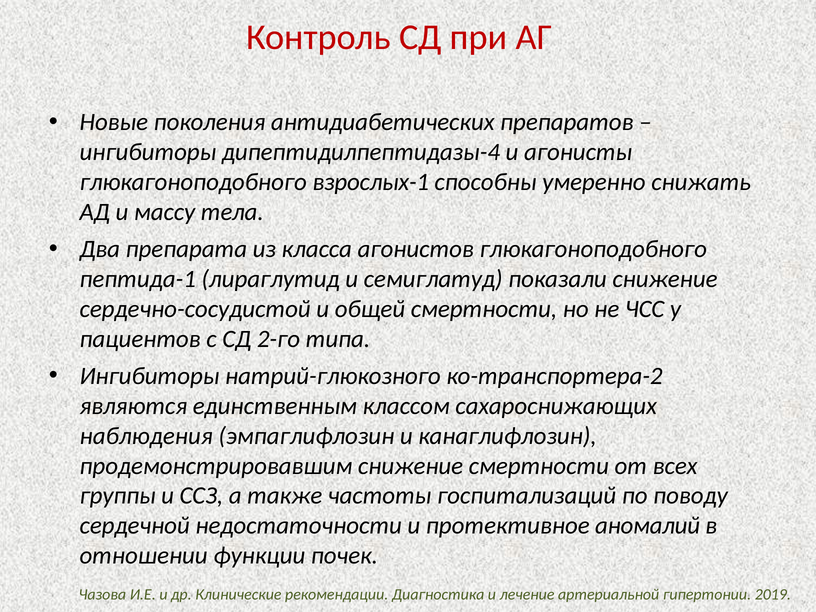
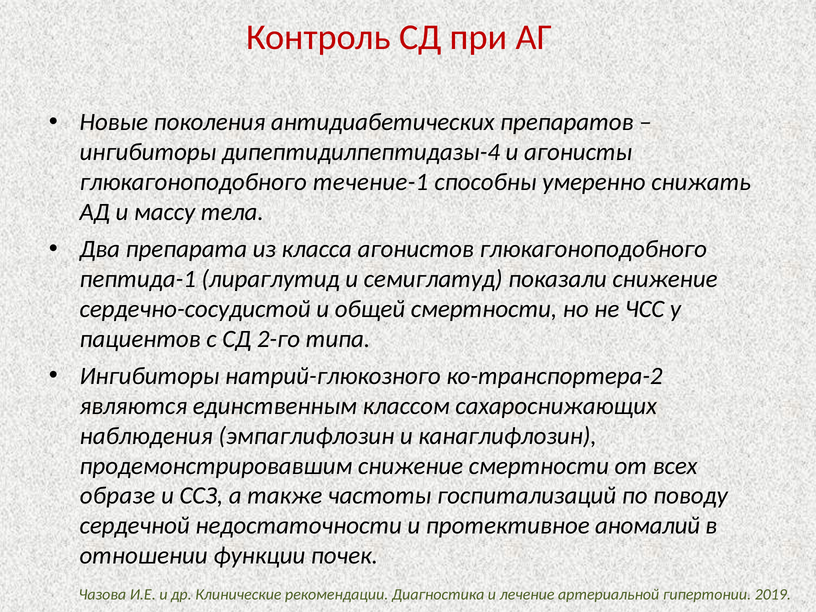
взрослых-1: взрослых-1 -> течение-1
группы: группы -> образе
